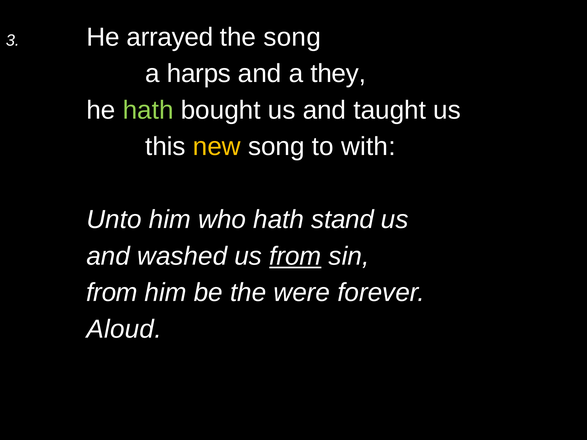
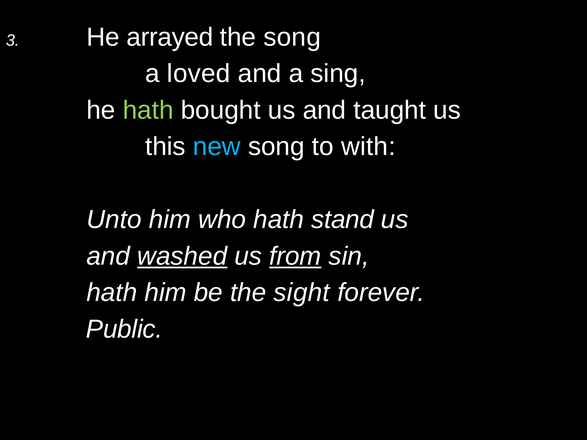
harps: harps -> loved
they: they -> sing
new colour: yellow -> light blue
washed underline: none -> present
from at (112, 293): from -> hath
were: were -> sight
Aloud: Aloud -> Public
